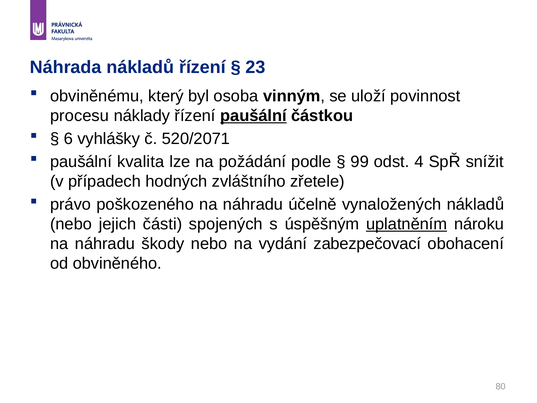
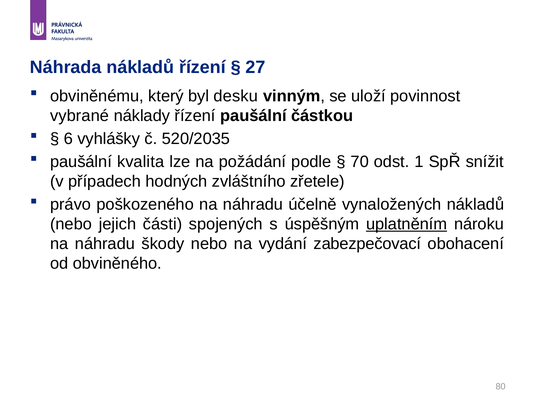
23: 23 -> 27
osoba: osoba -> desku
procesu: procesu -> vybrané
paušální at (253, 116) underline: present -> none
520/2071: 520/2071 -> 520/2035
99: 99 -> 70
4: 4 -> 1
